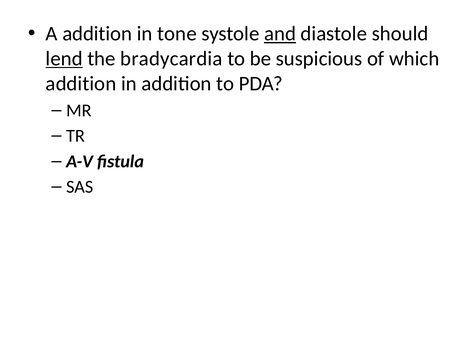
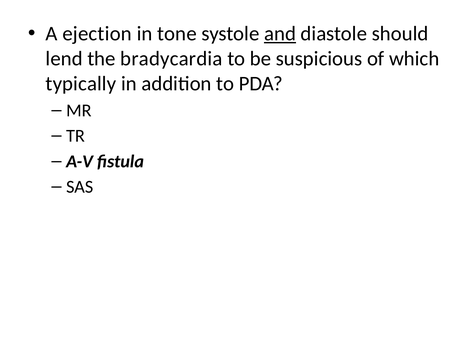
A addition: addition -> ejection
lend underline: present -> none
addition at (81, 84): addition -> typically
